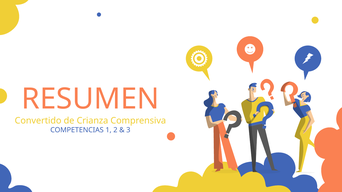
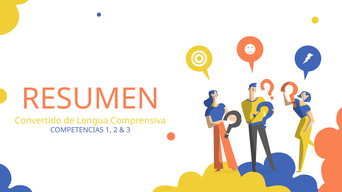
Crianza: Crianza -> Lengua
